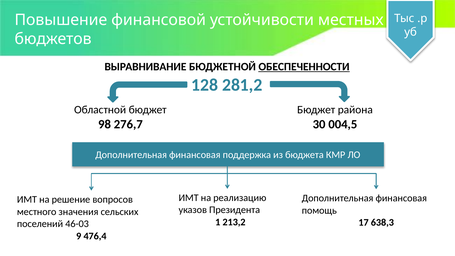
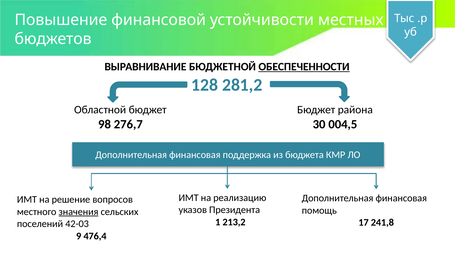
значения underline: none -> present
638,3: 638,3 -> 241,8
46-03: 46-03 -> 42-03
